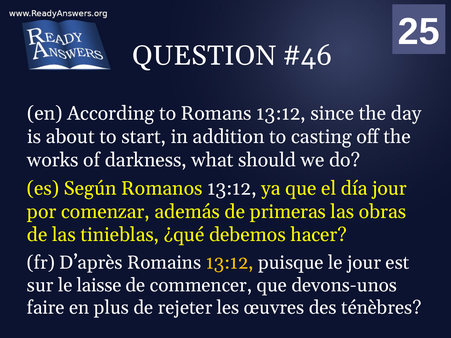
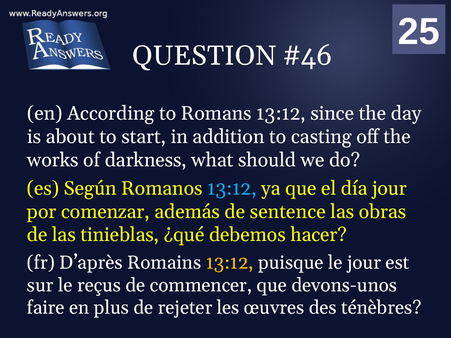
13:12 at (232, 188) colour: white -> light blue
primeras: primeras -> sentence
laisse: laisse -> reçus
